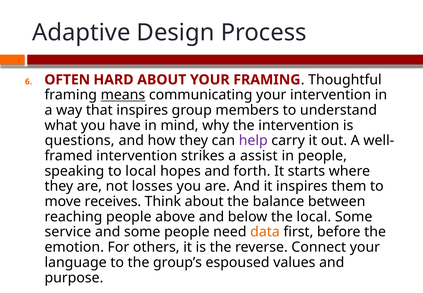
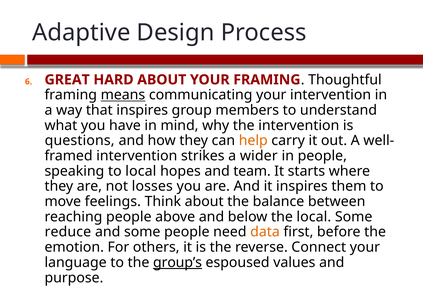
OFTEN: OFTEN -> GREAT
help colour: purple -> orange
assist: assist -> wider
forth: forth -> team
receives: receives -> feelings
service: service -> reduce
group’s underline: none -> present
